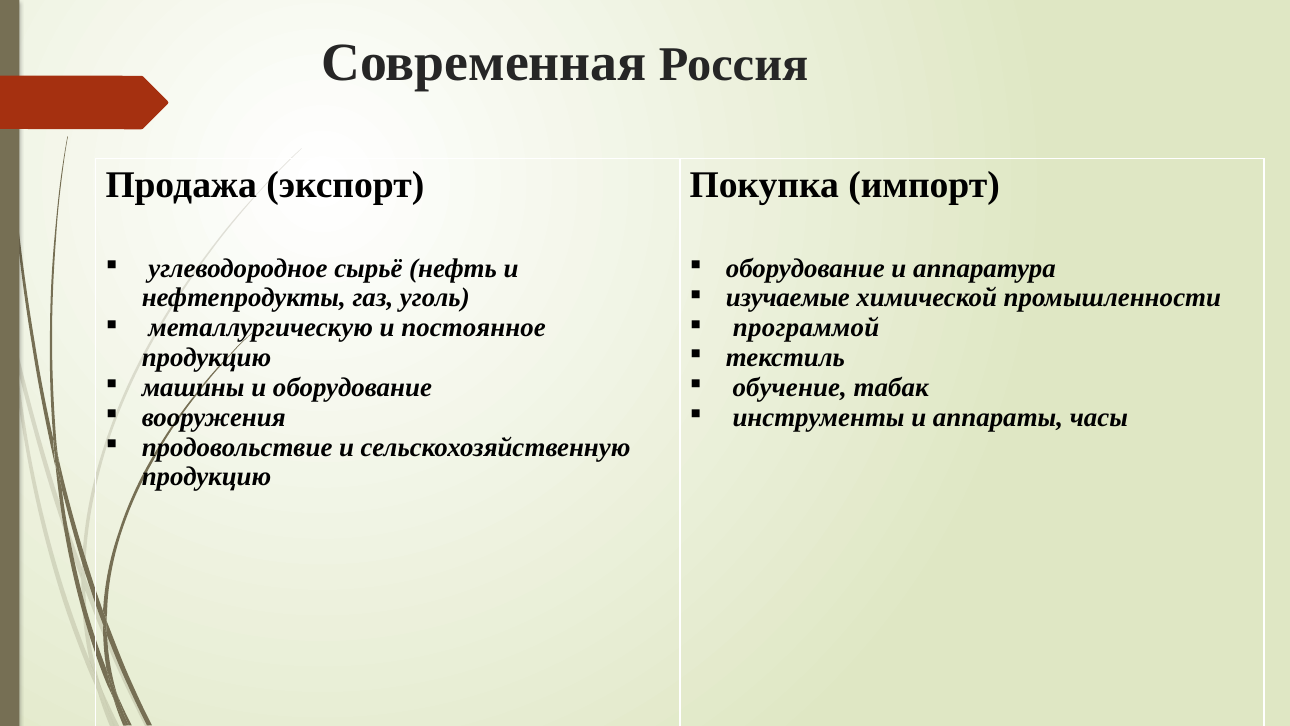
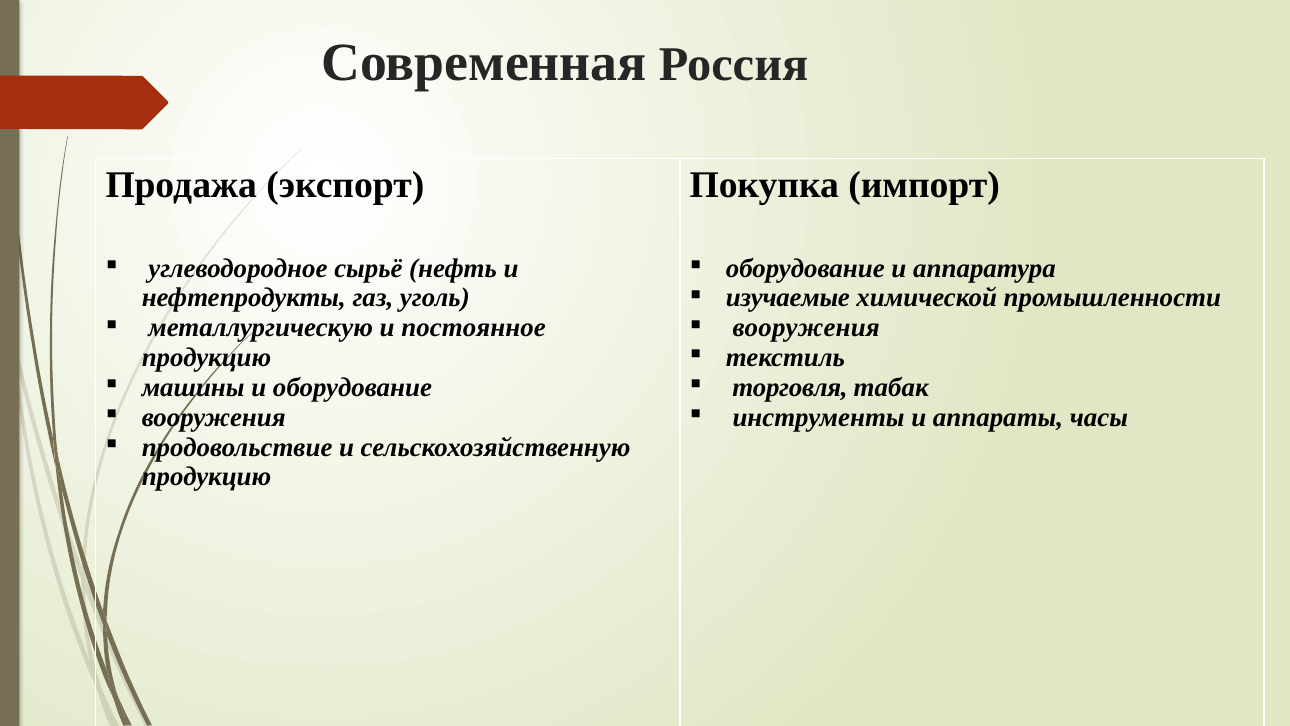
программой at (806, 328): программой -> вооружения
обучение: обучение -> торговля
